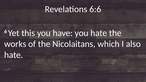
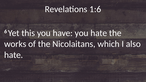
6:6: 6:6 -> 1:6
